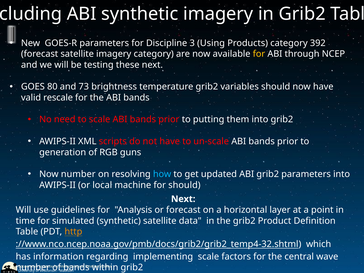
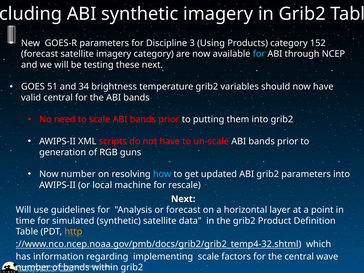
392: 392 -> 152
for at (259, 54) colour: yellow -> light blue
80: 80 -> 51
73: 73 -> 34
valid rescale: rescale -> central
for should: should -> rescale
